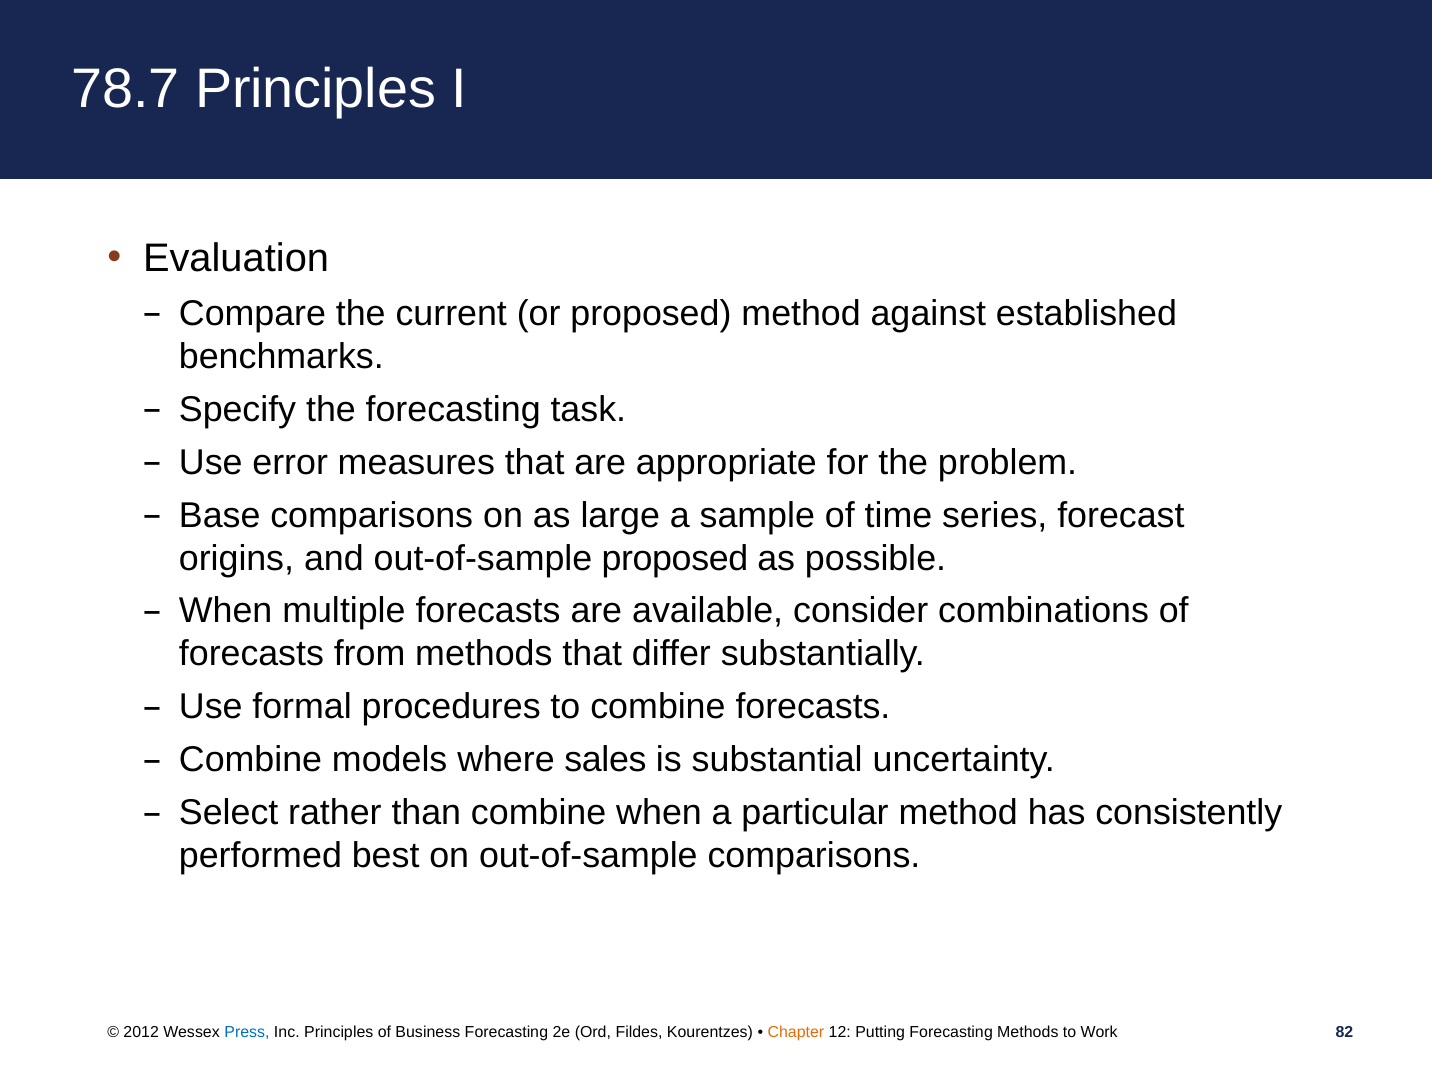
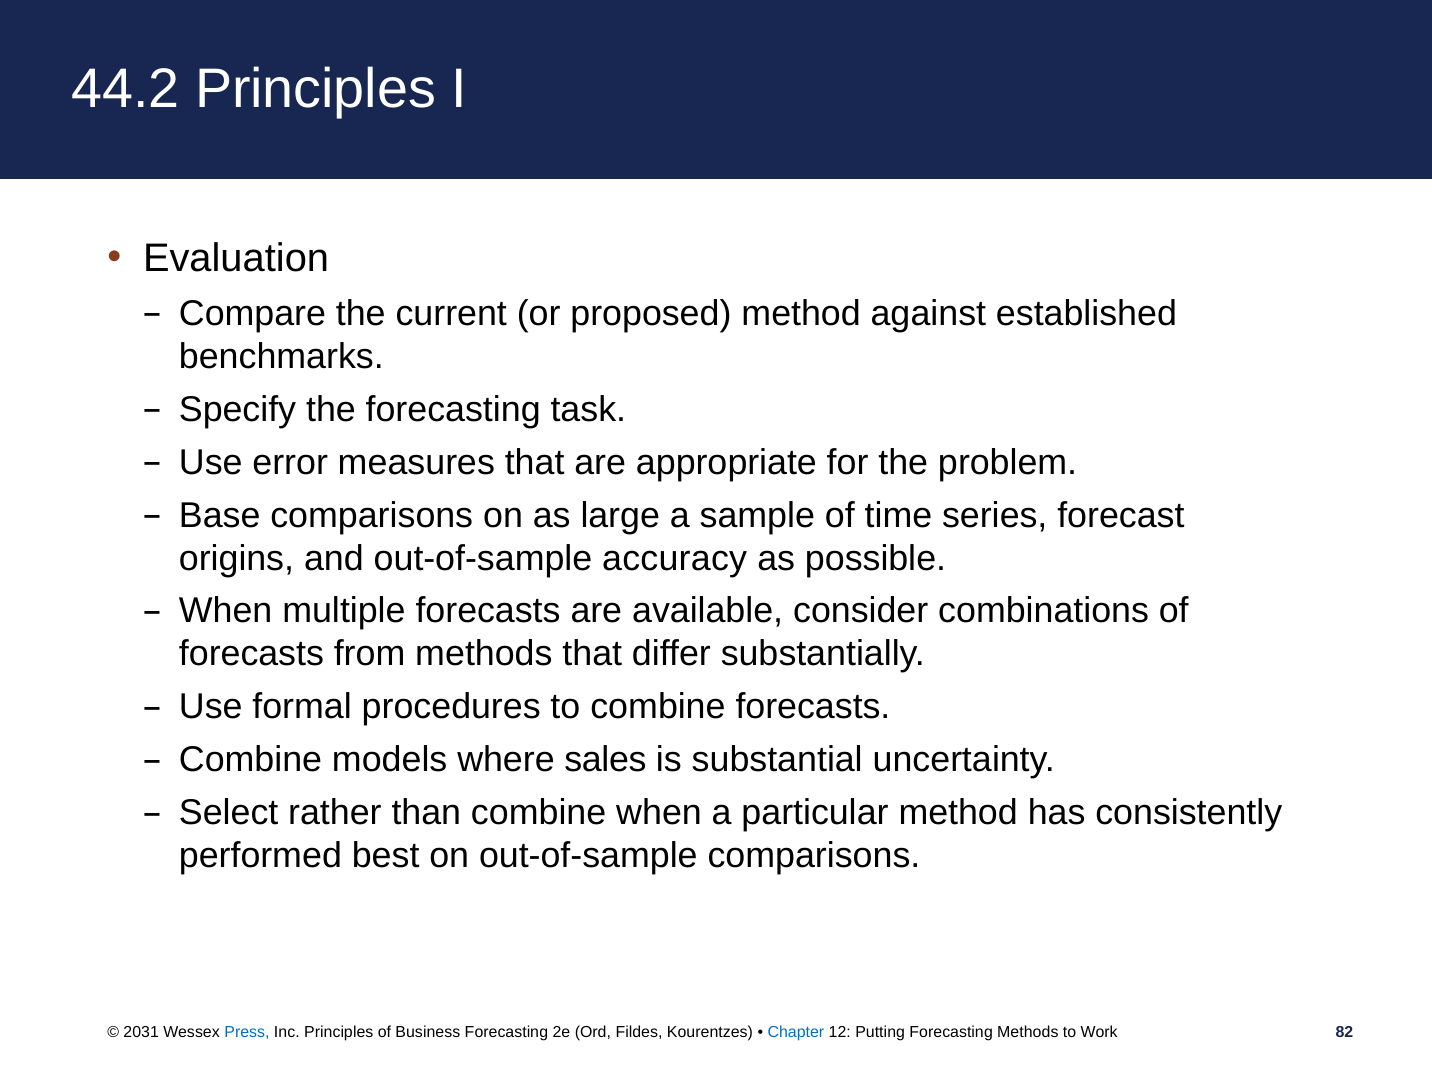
78.7: 78.7 -> 44.2
out-of-sample proposed: proposed -> accuracy
2012: 2012 -> 2031
Chapter colour: orange -> blue
